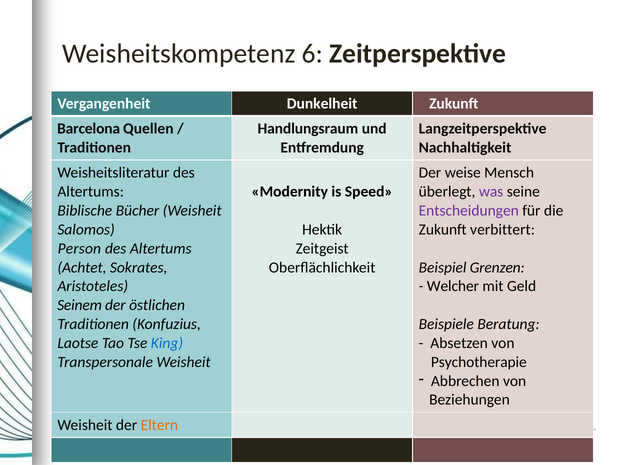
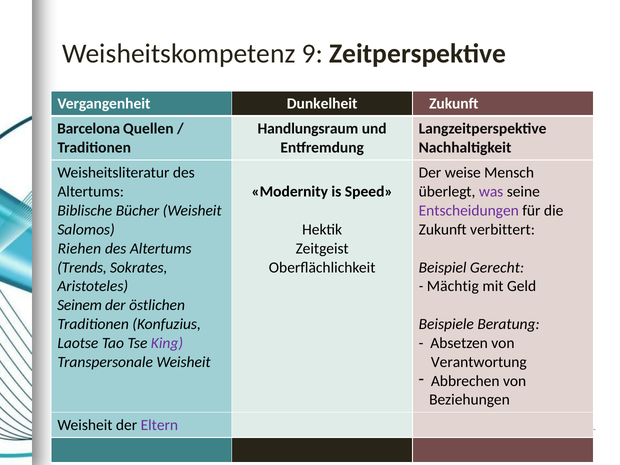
6: 6 -> 9
Person: Person -> Riehen
Achtet: Achtet -> Trends
Grenzen: Grenzen -> Gerecht
Welcher: Welcher -> Mächtig
King colour: blue -> purple
Psychotherapie: Psychotherapie -> Verantwortung
Eltern colour: orange -> purple
